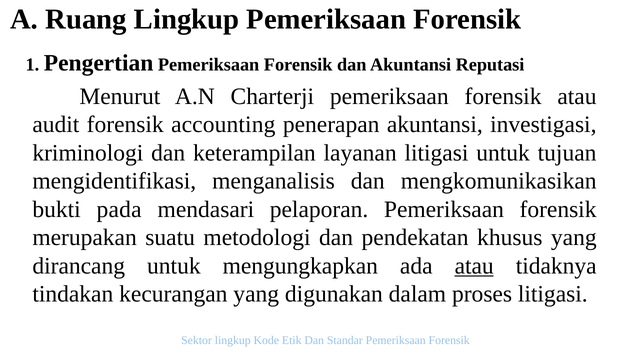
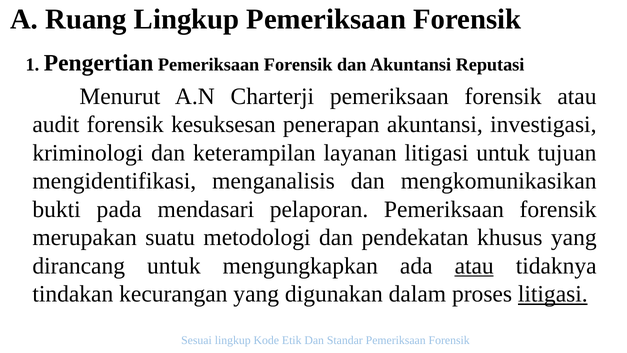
accounting: accounting -> kesuksesan
litigasi at (553, 294) underline: none -> present
Sektor: Sektor -> Sesuai
